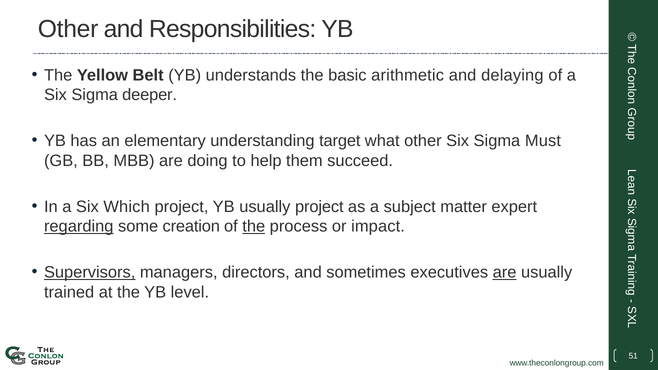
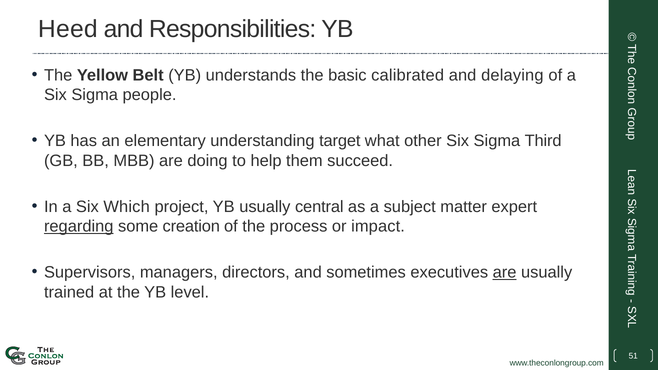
Other at (68, 29): Other -> Heed
arithmetic: arithmetic -> calibrated
deeper: deeper -> people
Must: Must -> Third
usually project: project -> central
the at (254, 226) underline: present -> none
Supervisors underline: present -> none
